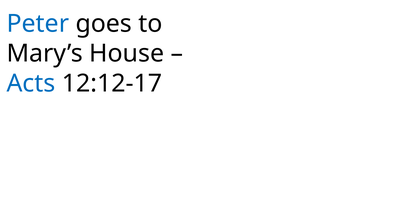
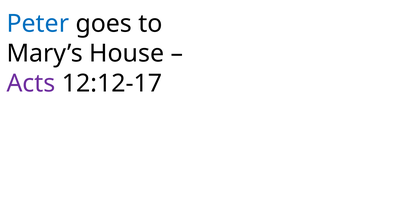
Acts colour: blue -> purple
